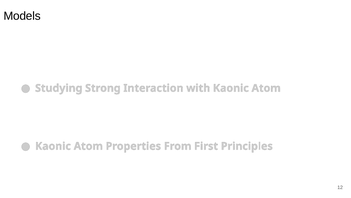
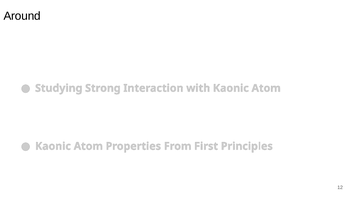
Models at (22, 16): Models -> Around
